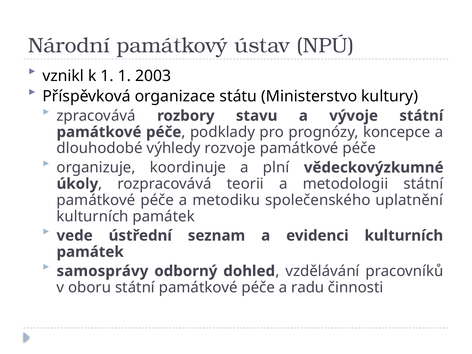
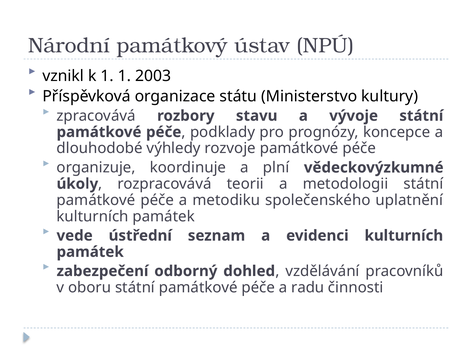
samosprávy: samosprávy -> zabezpečení
